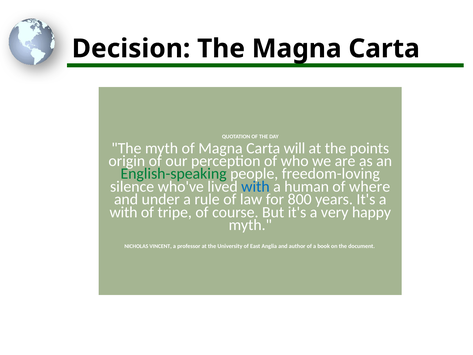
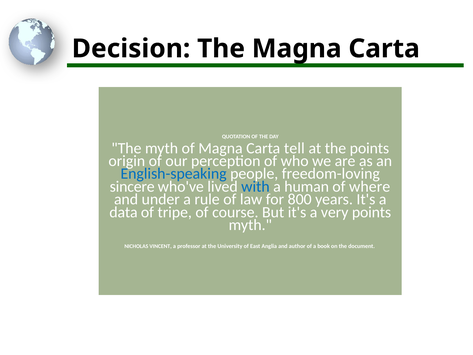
will: will -> tell
English-speaking colour: green -> blue
silence: silence -> sincere
with at (124, 212): with -> data
very happy: happy -> points
